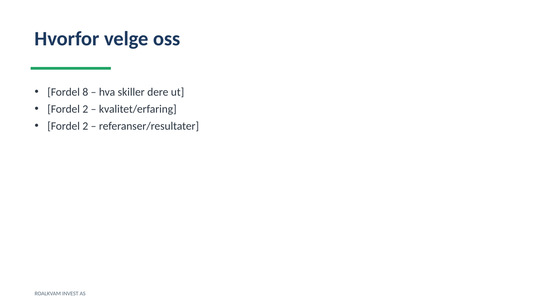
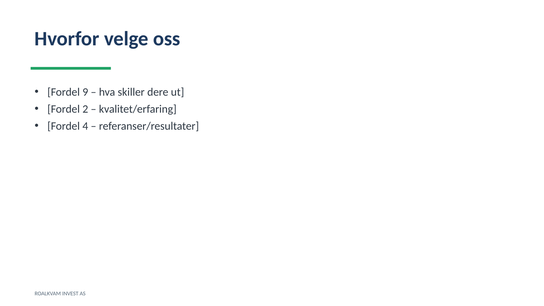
8: 8 -> 9
2 at (85, 126): 2 -> 4
